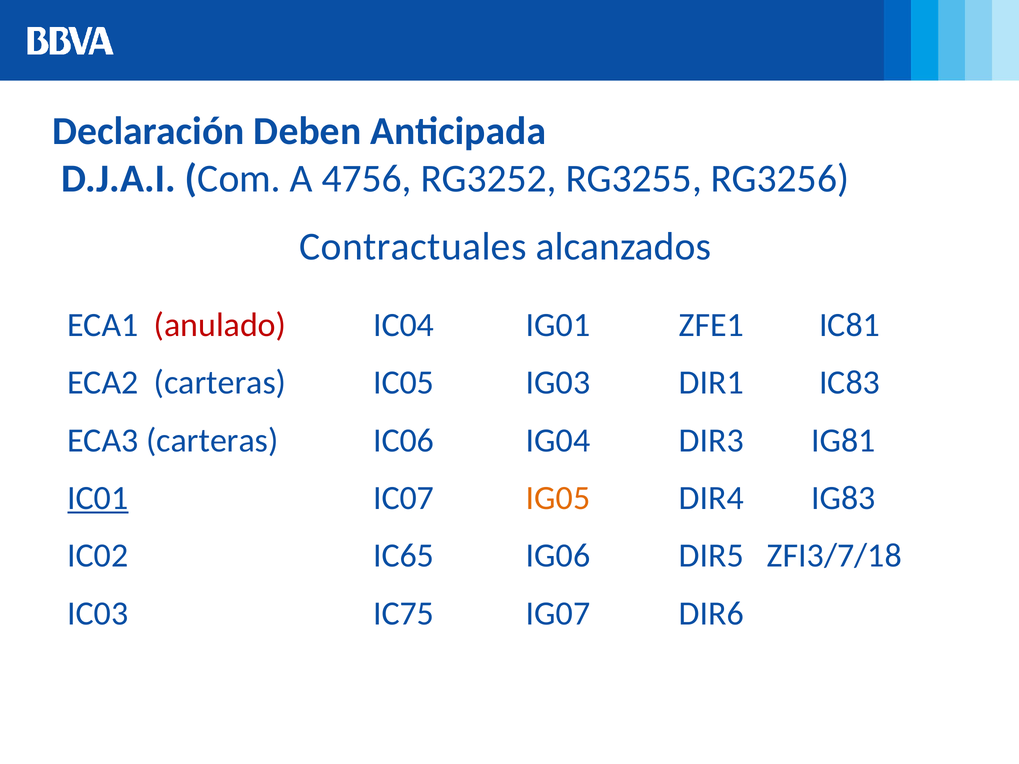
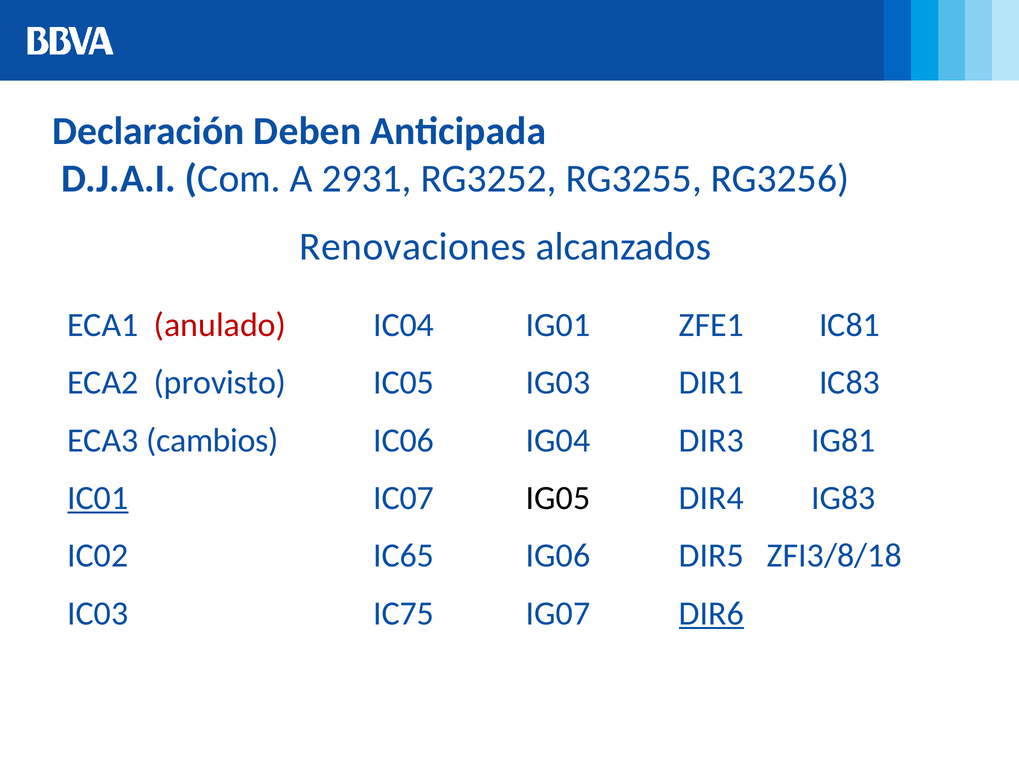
4756: 4756 -> 2931
Contractuales: Contractuales -> Renovaciones
ECA2 carteras: carteras -> provisto
ECA3 carteras: carteras -> cambios
IG05 colour: orange -> black
ZFI3/7/18: ZFI3/7/18 -> ZFI3/8/18
DIR6 underline: none -> present
